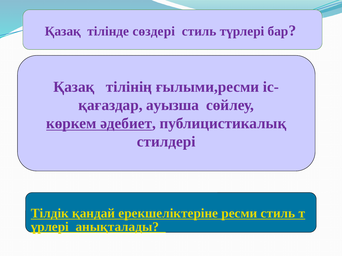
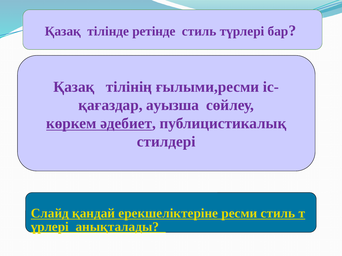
сөздері: сөздері -> ретінде
Тілдік: Тілдік -> Слайд
